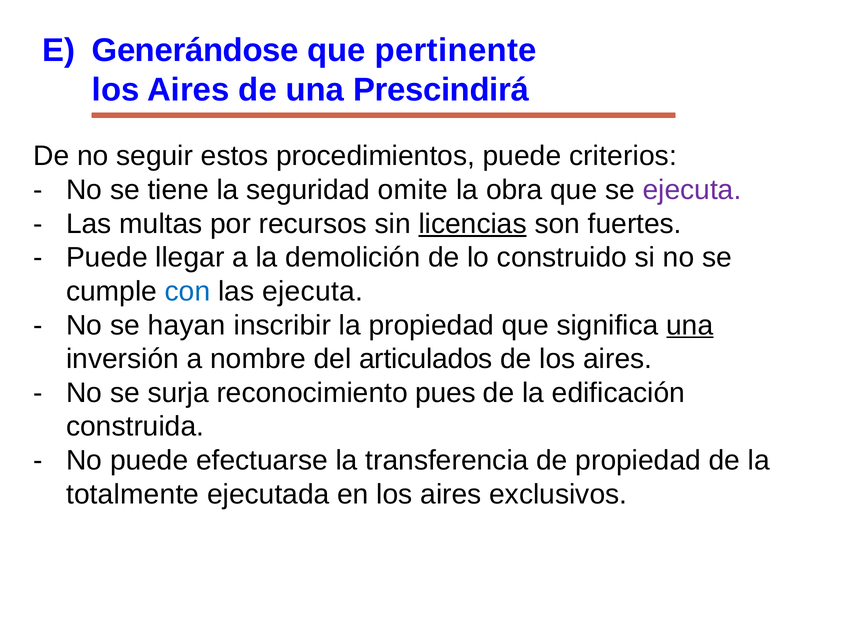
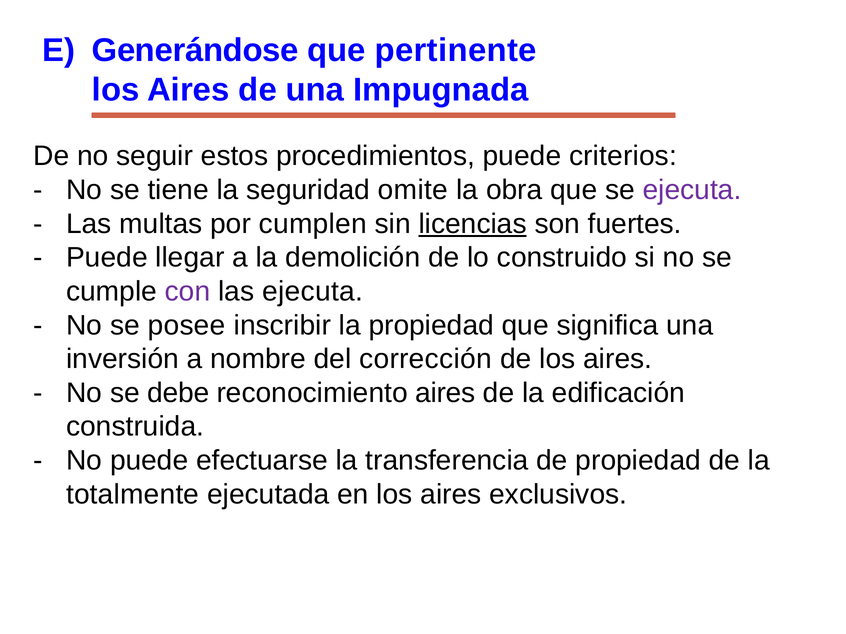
Prescindirá: Prescindirá -> Impugnada
recursos: recursos -> cumplen
con colour: blue -> purple
hayan: hayan -> posee
una at (690, 325) underline: present -> none
articulados: articulados -> corrección
surja: surja -> debe
reconocimiento pues: pues -> aires
